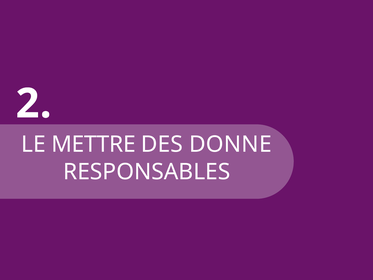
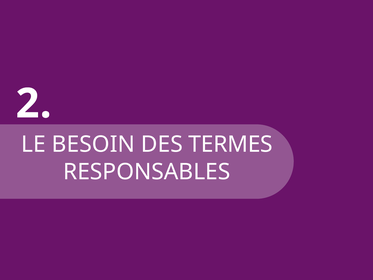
METTRE: METTRE -> BESOIN
DONNE: DONNE -> TERMES
